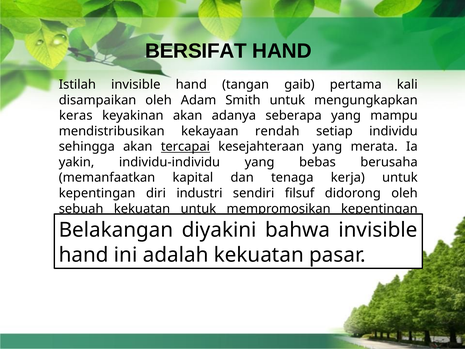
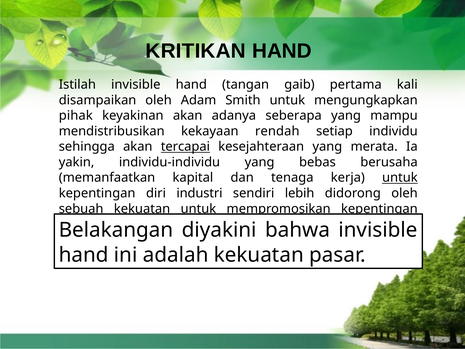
BERSIFAT: BERSIFAT -> KRITIKAN
keras: keras -> pihak
untuk at (400, 178) underline: none -> present
filsuf: filsuf -> lebih
